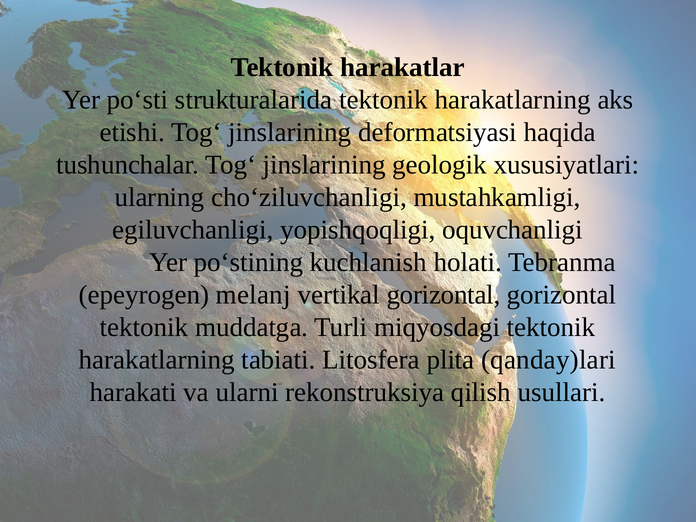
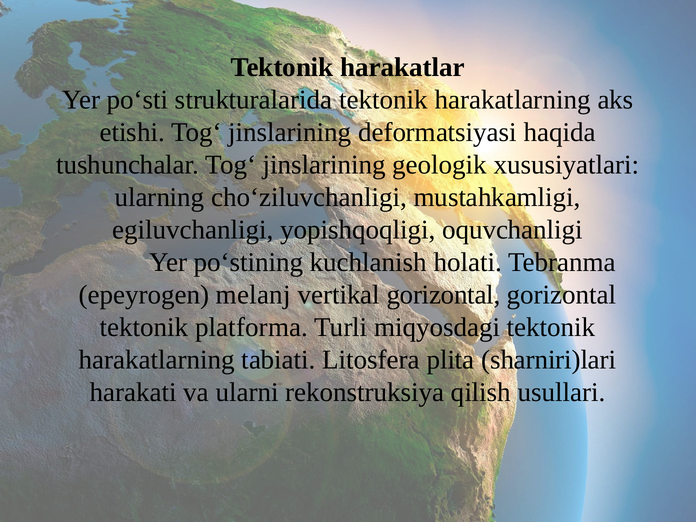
muddatga: muddatga -> platforma
qanday)lari: qanday)lari -> sharniri)lari
